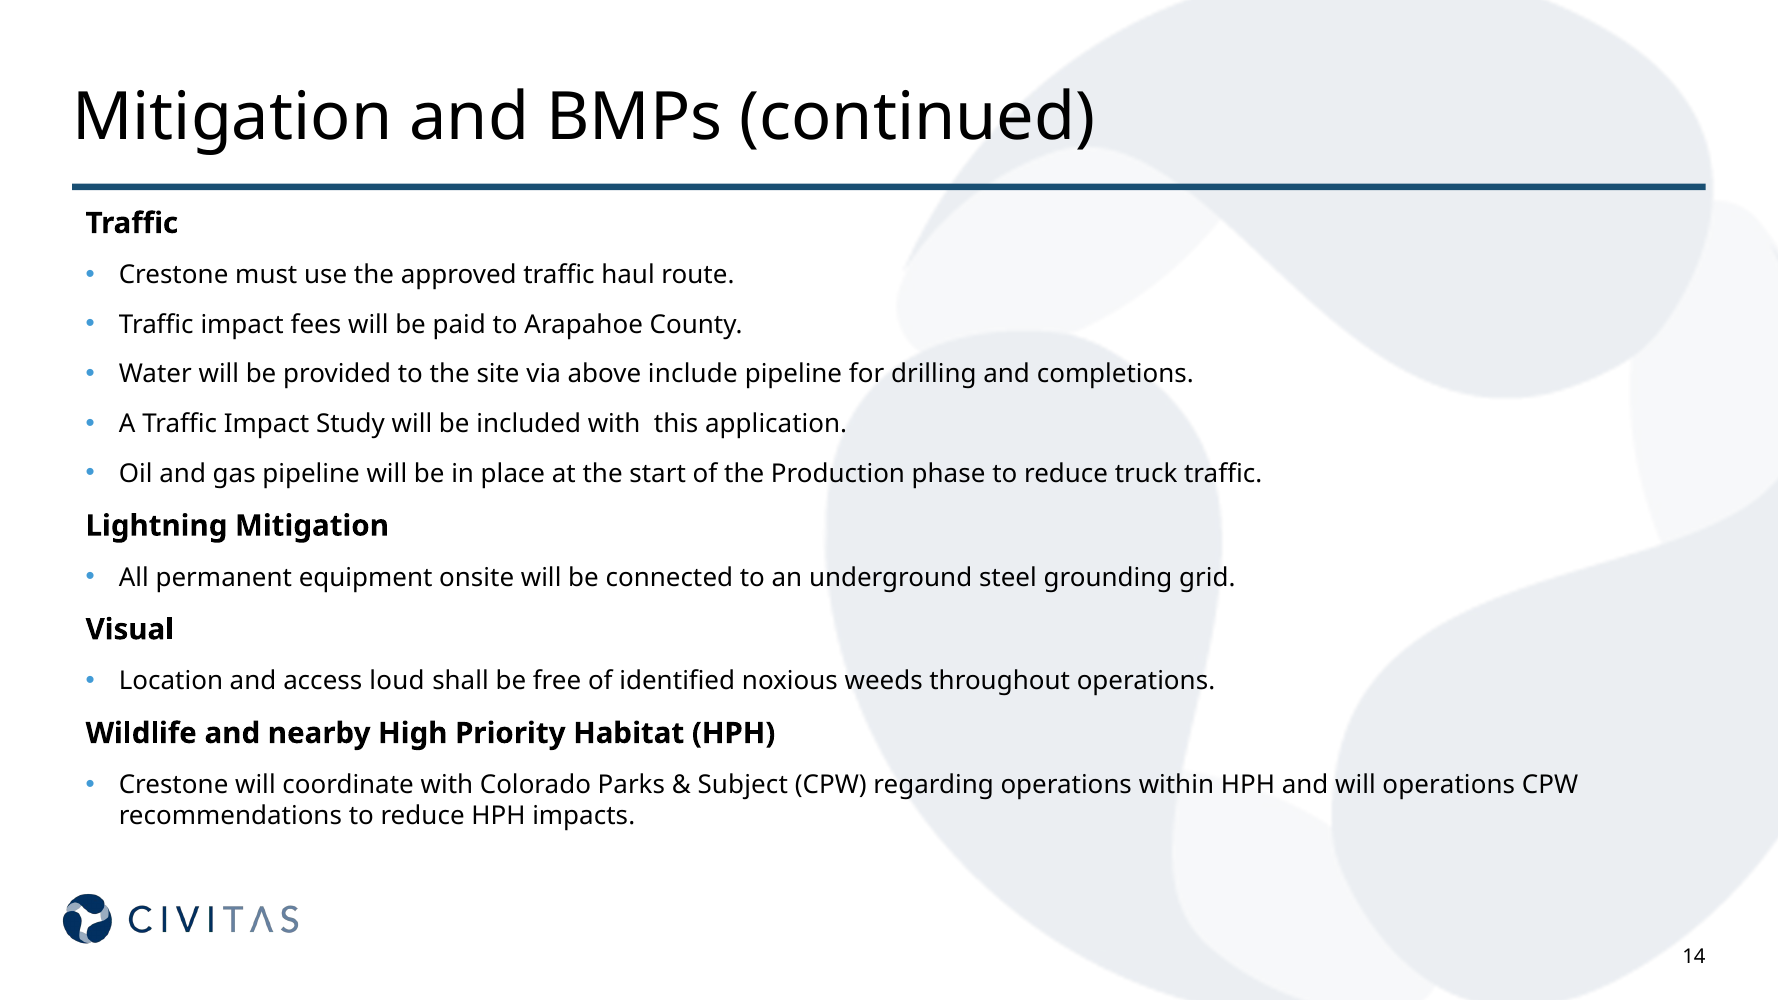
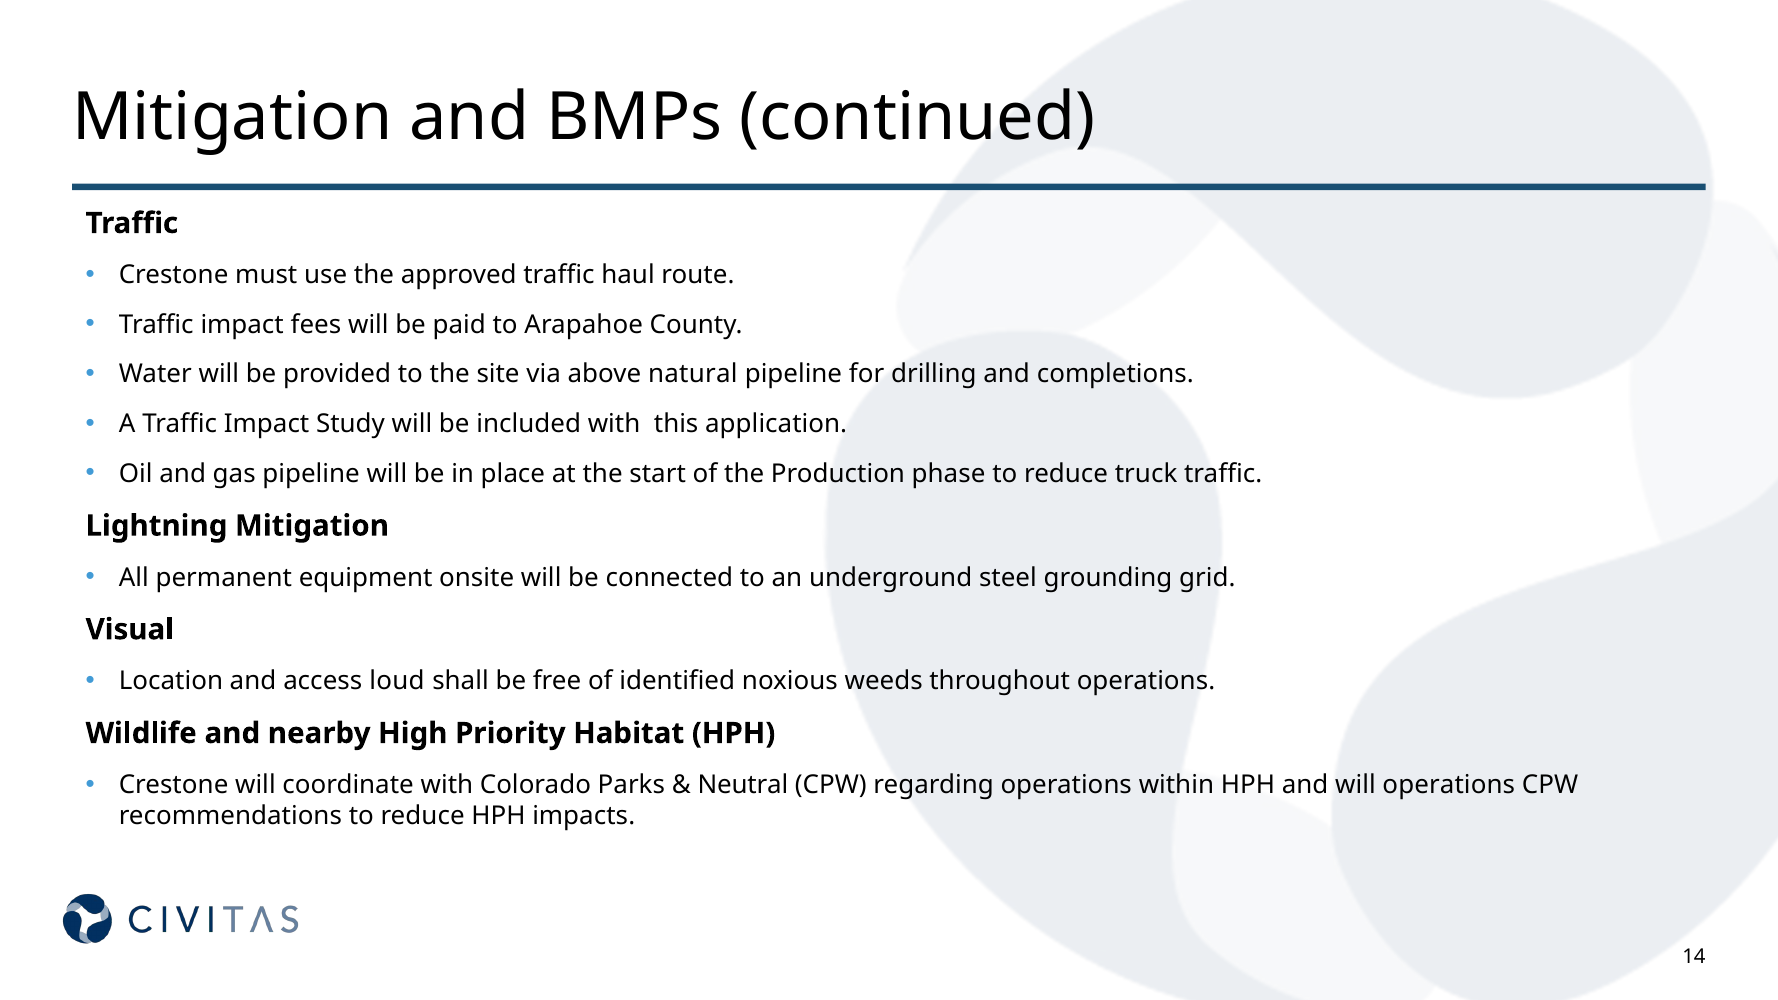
include: include -> natural
Subject: Subject -> Neutral
